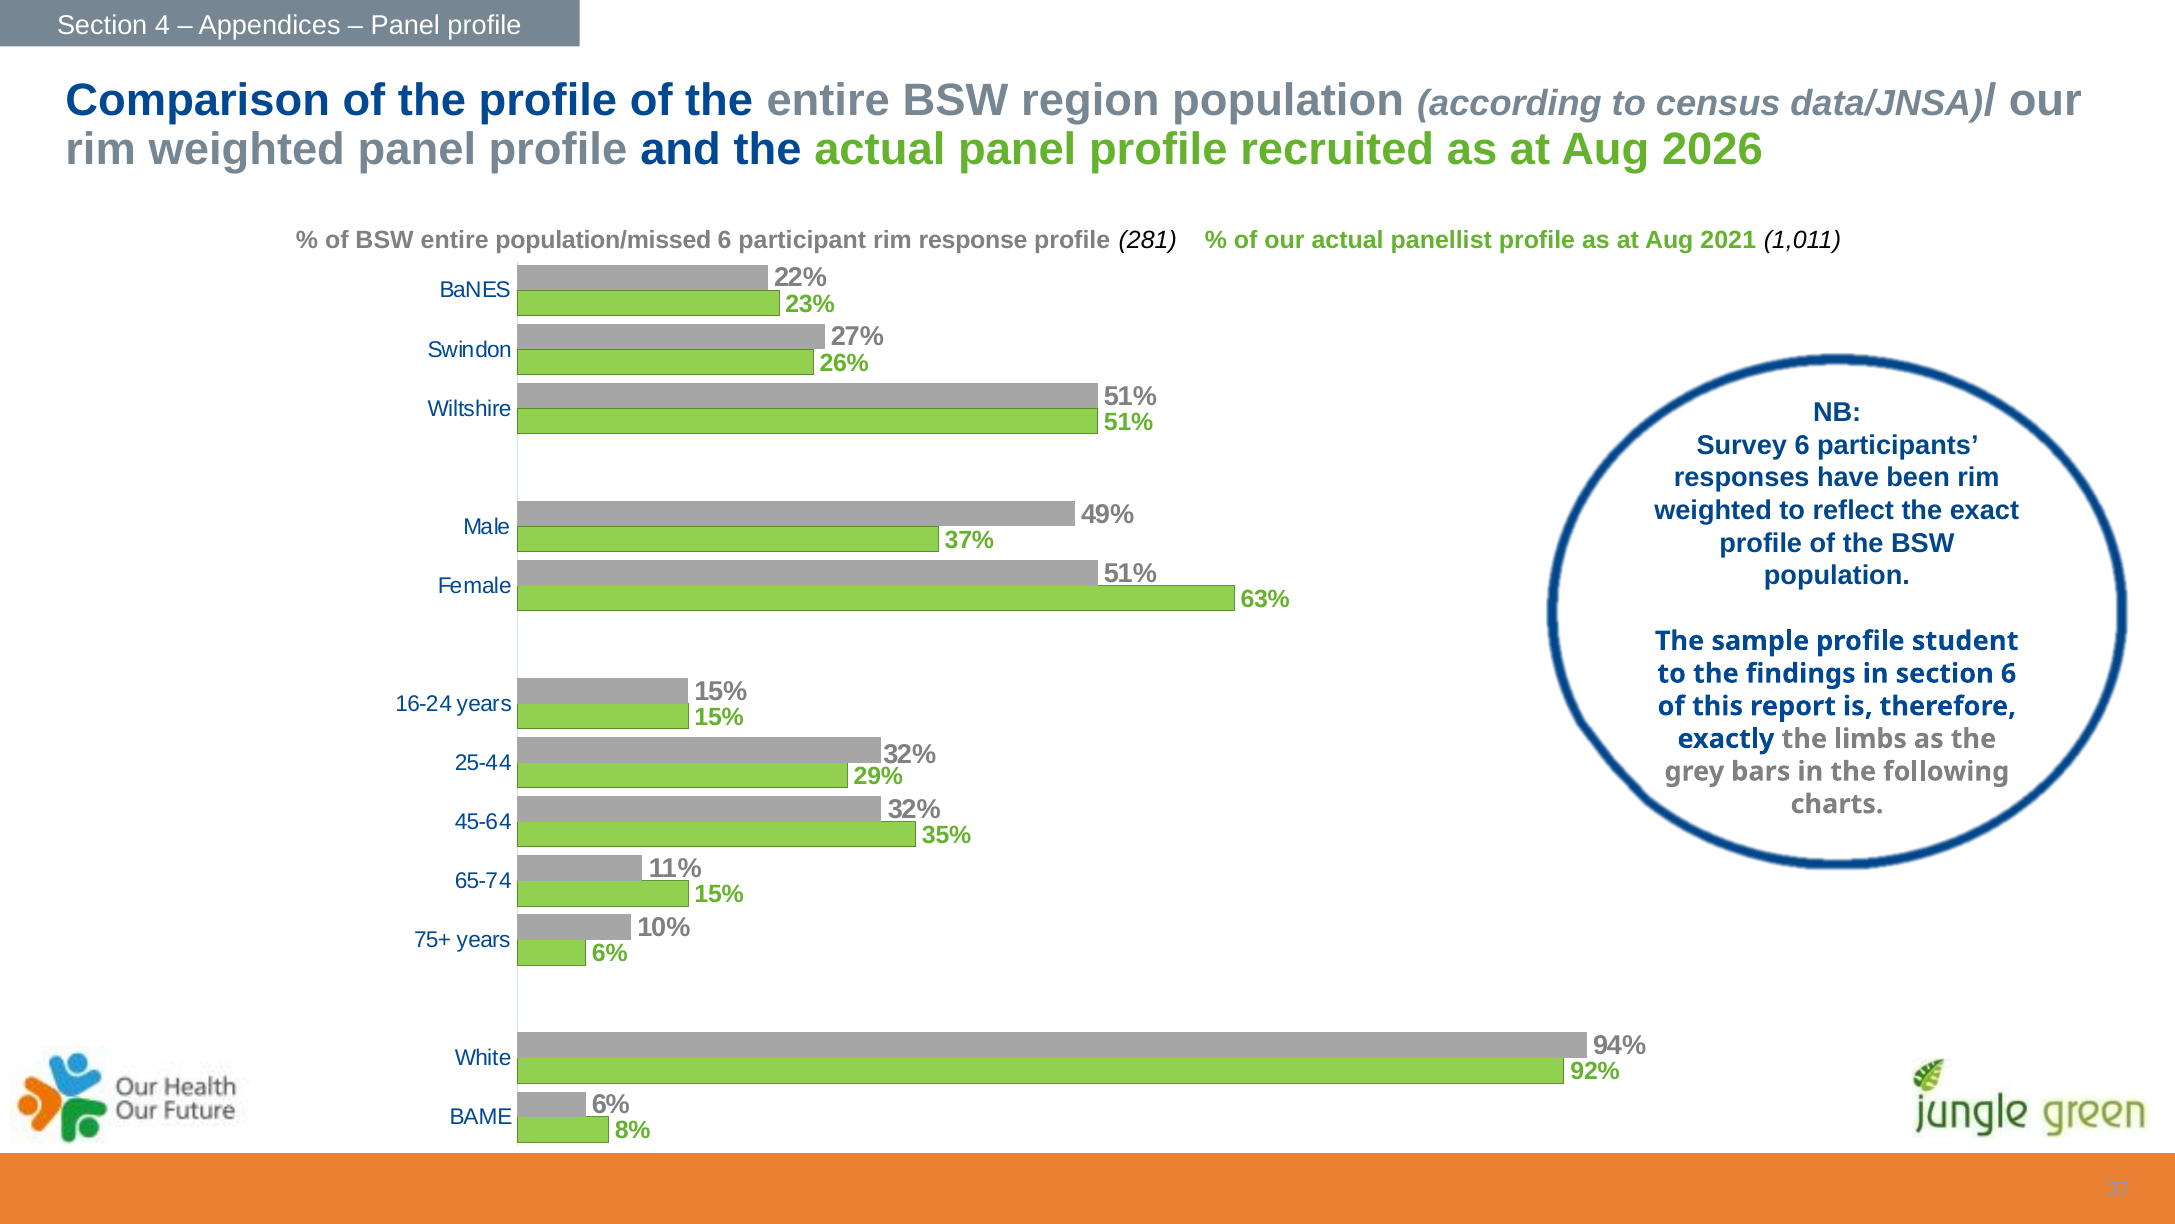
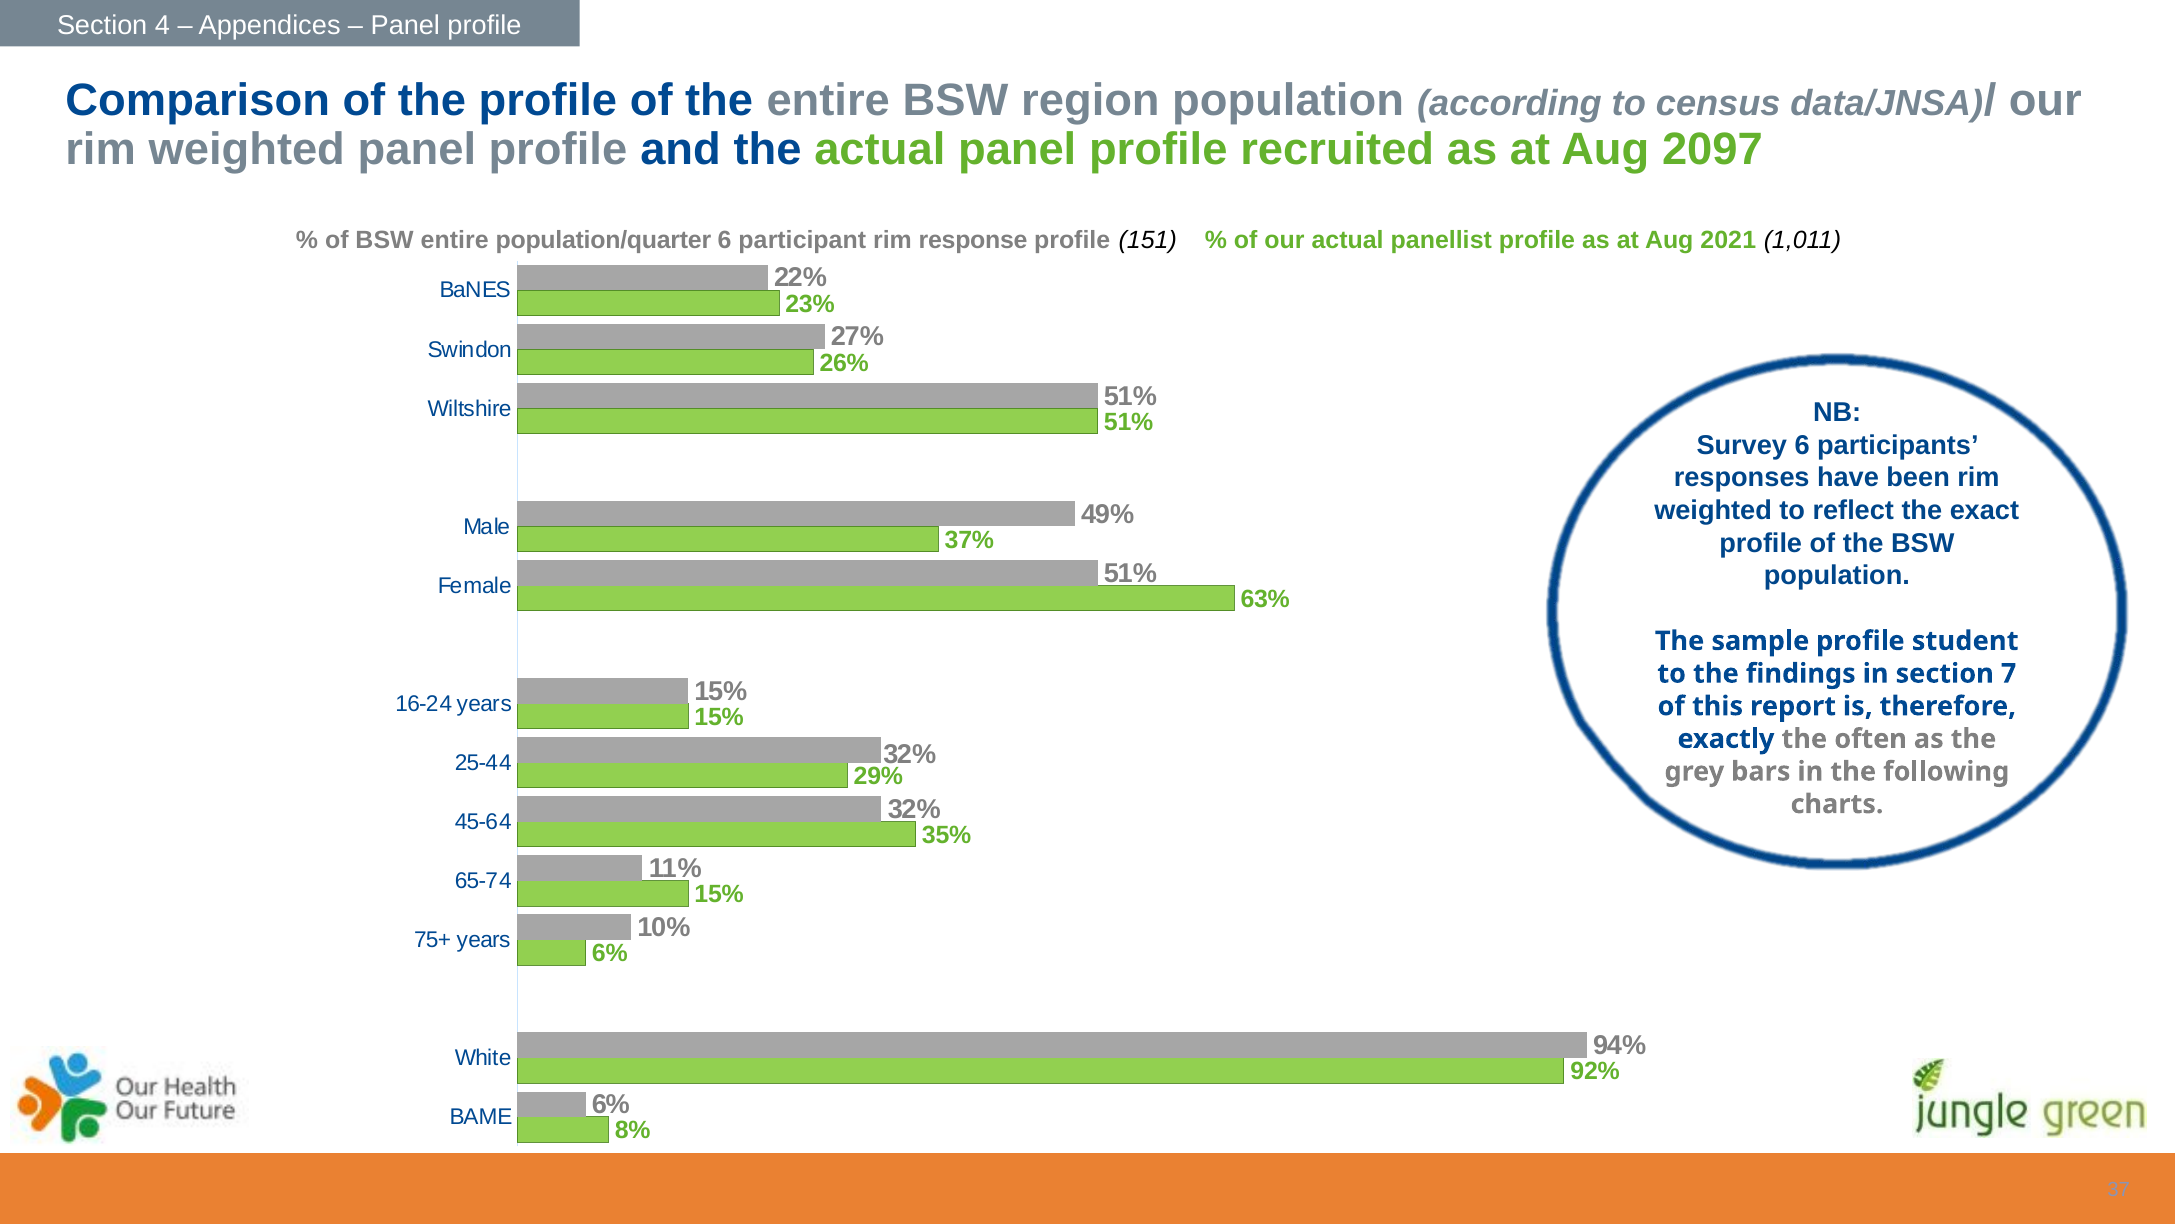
2026: 2026 -> 2097
population/missed: population/missed -> population/quarter
281: 281 -> 151
section 6: 6 -> 7
limbs: limbs -> often
